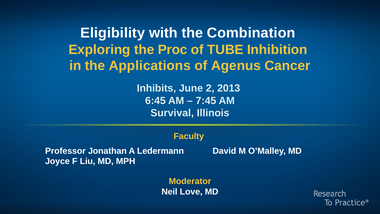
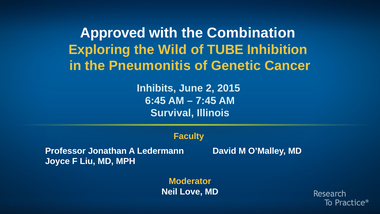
Eligibility: Eligibility -> Approved
Proc: Proc -> Wild
Applications: Applications -> Pneumonitis
Agenus: Agenus -> Genetic
2013: 2013 -> 2015
